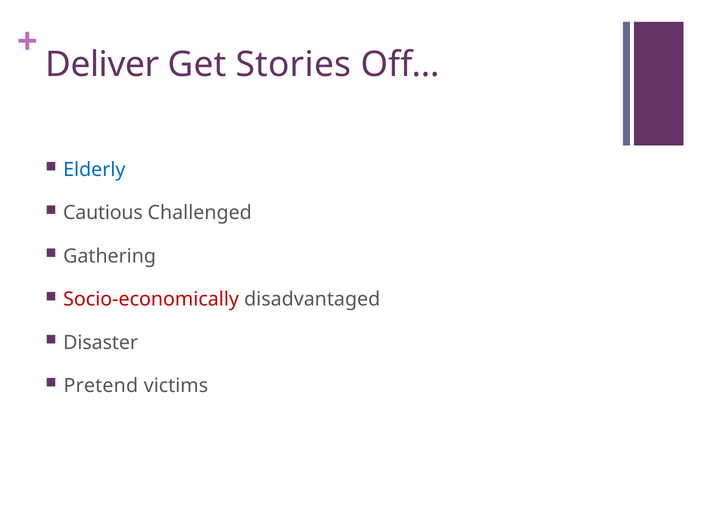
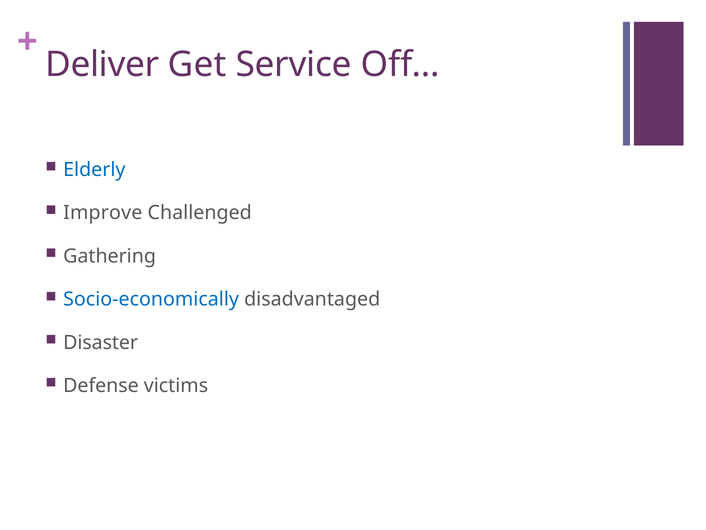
Stories: Stories -> Service
Cautious: Cautious -> Improve
Socio-economically colour: red -> blue
Pretend: Pretend -> Defense
